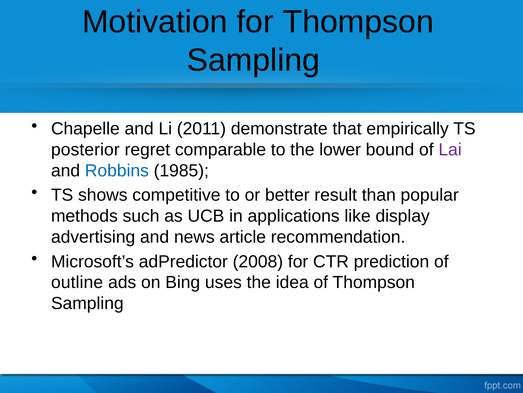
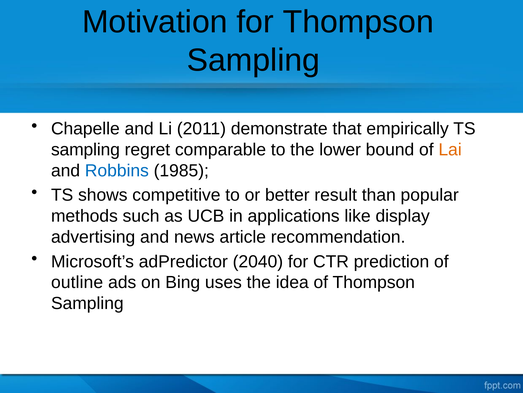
posterior at (85, 150): posterior -> sampling
Lai colour: purple -> orange
2008: 2008 -> 2040
